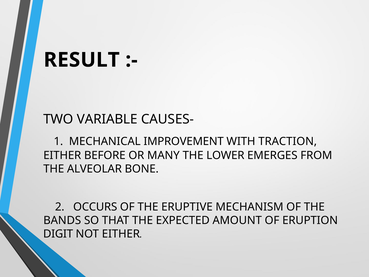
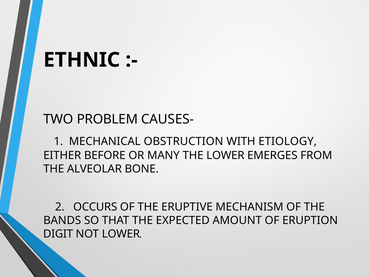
RESULT: RESULT -> ETHNIC
VARIABLE: VARIABLE -> PROBLEM
IMPROVEMENT: IMPROVEMENT -> OBSTRUCTION
TRACTION: TRACTION -> ETIOLOGY
NOT EITHER: EITHER -> LOWER
